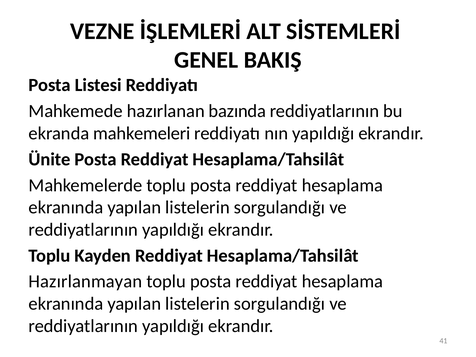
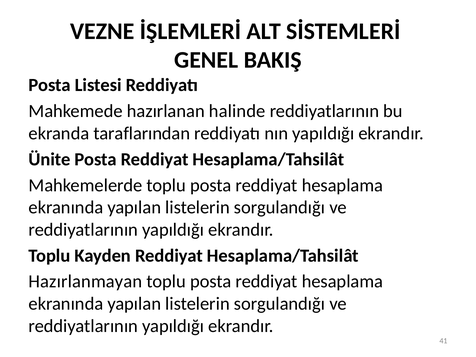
bazında: bazında -> halinde
mahkemeleri: mahkemeleri -> taraflarından
